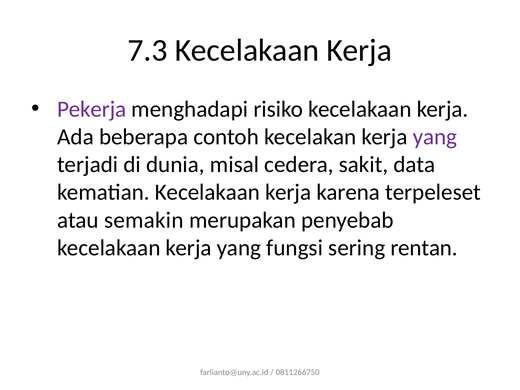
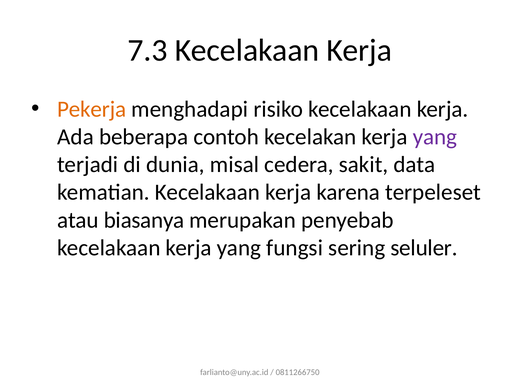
Pekerja colour: purple -> orange
semakin: semakin -> biasanya
rentan: rentan -> seluler
